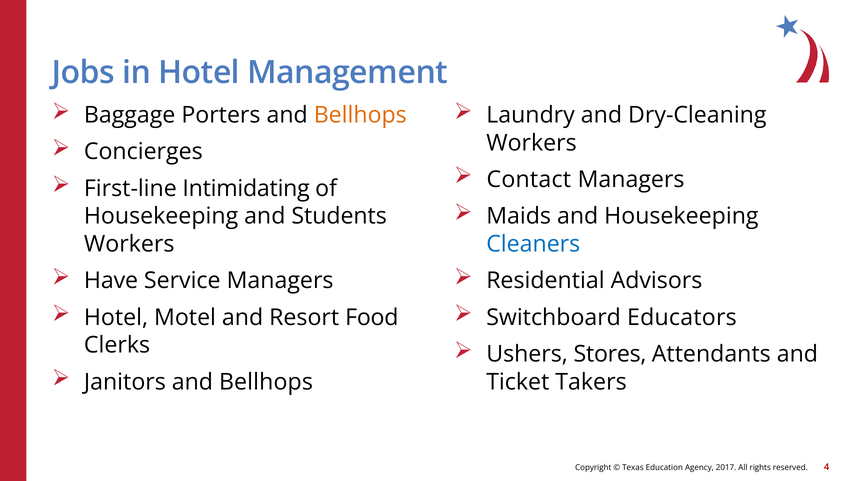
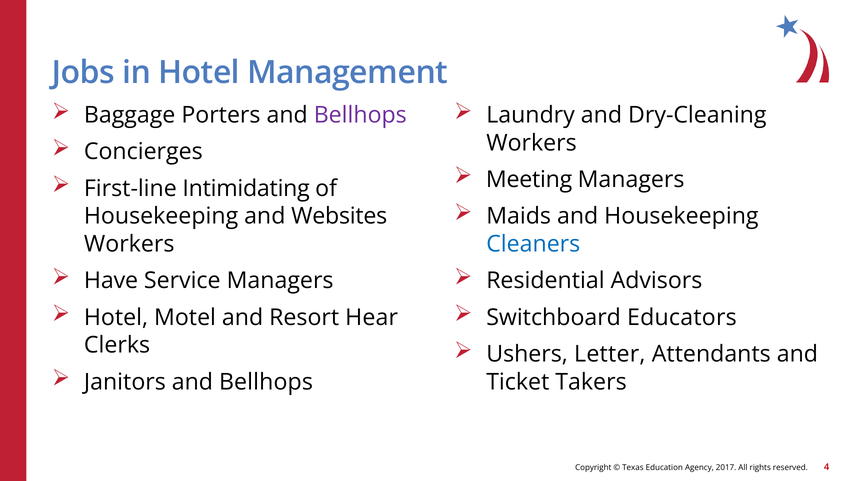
Bellhops at (360, 115) colour: orange -> purple
Contact: Contact -> Meeting
Students: Students -> Websites
Food: Food -> Hear
Stores: Stores -> Letter
